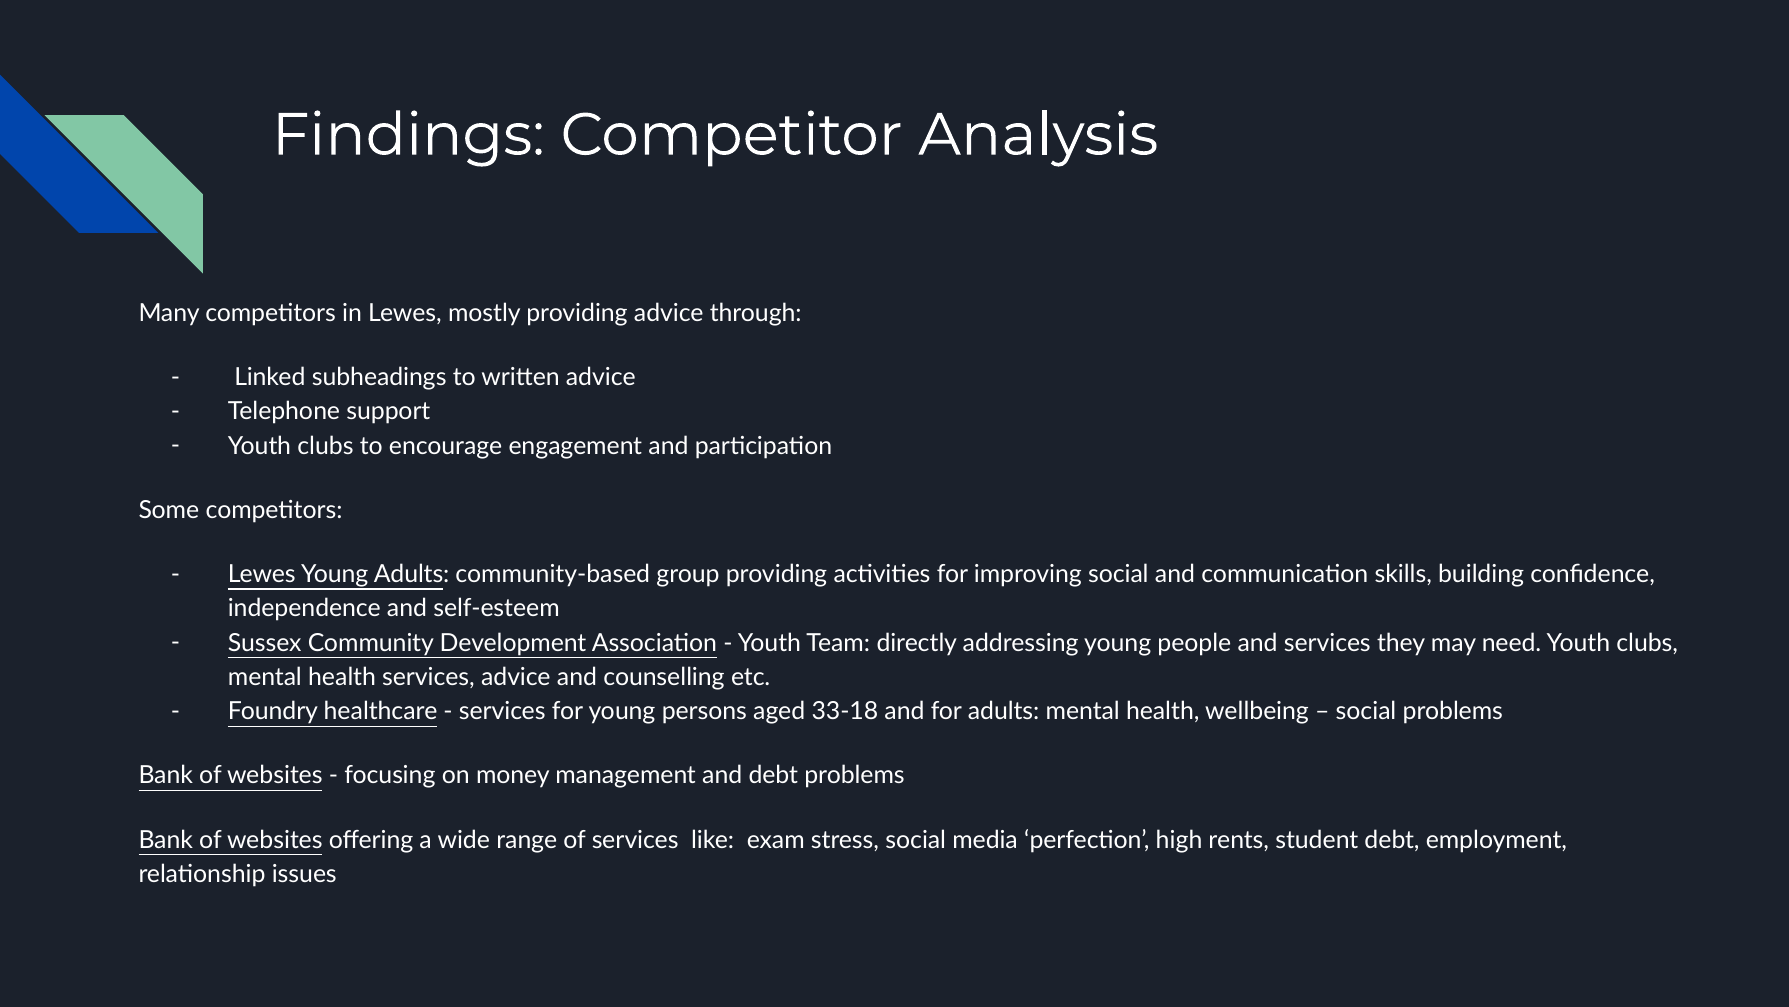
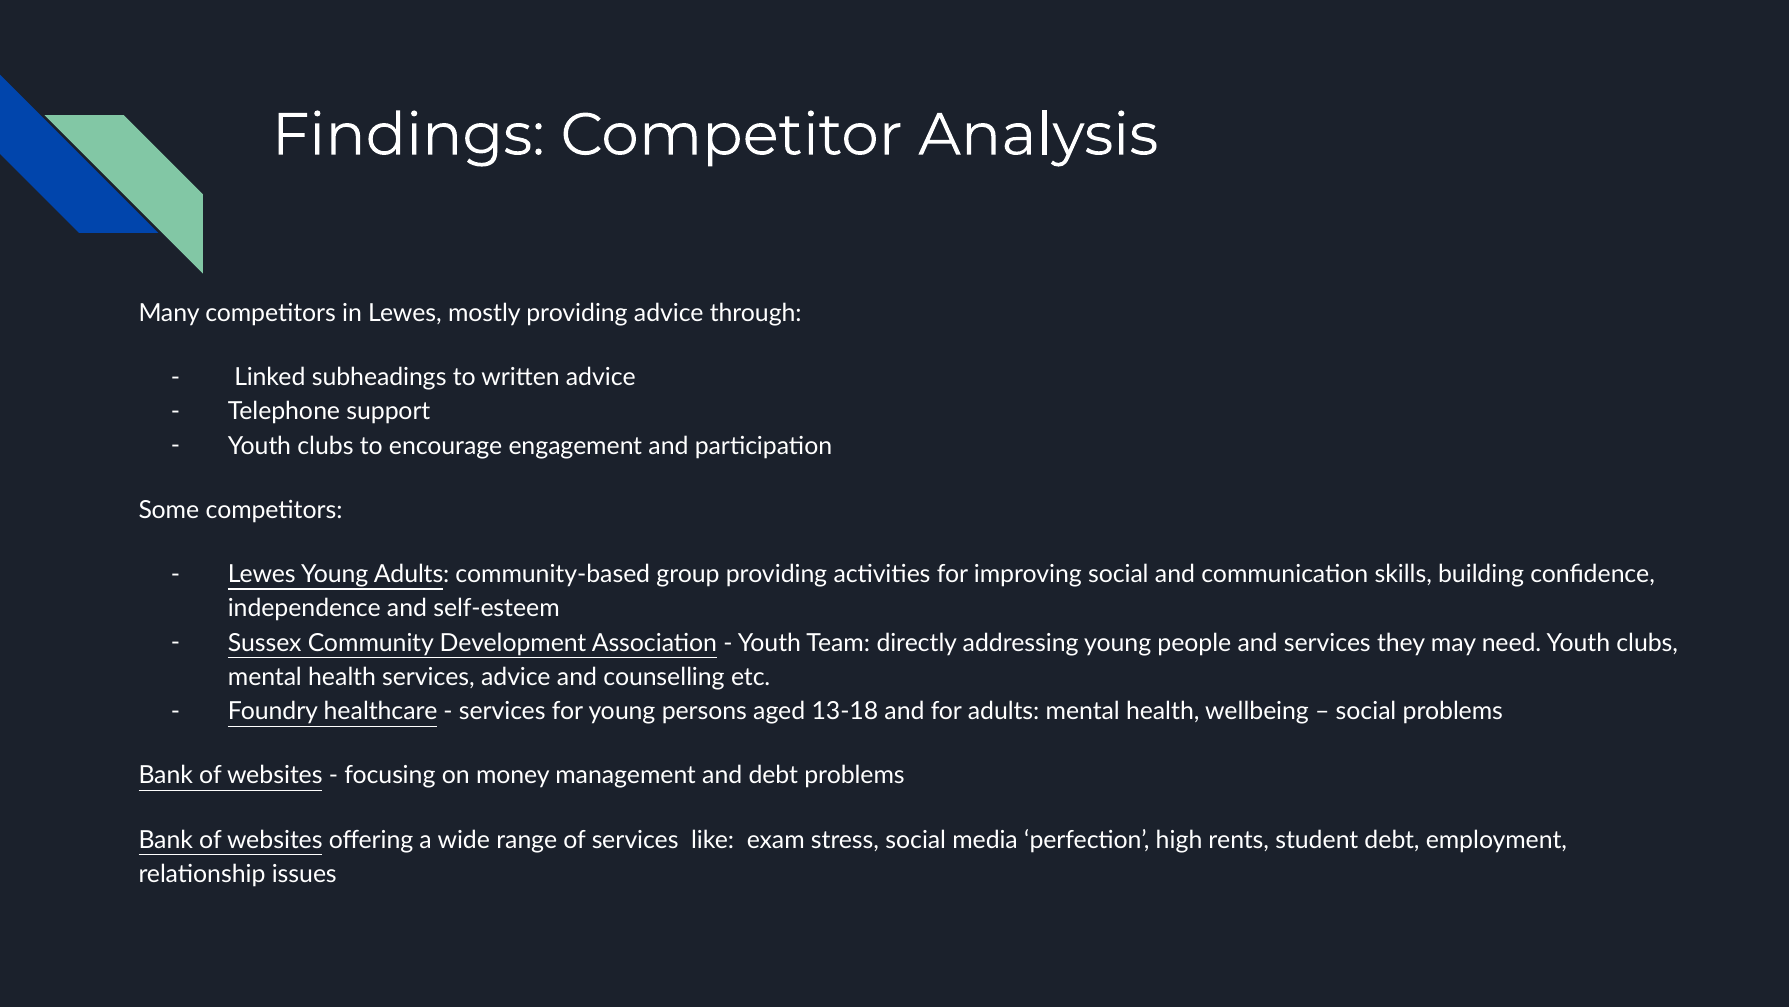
33-18: 33-18 -> 13-18
